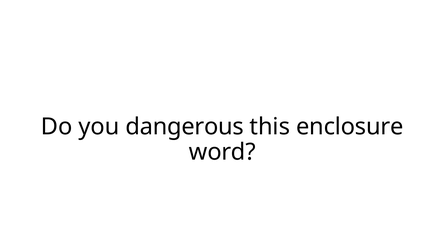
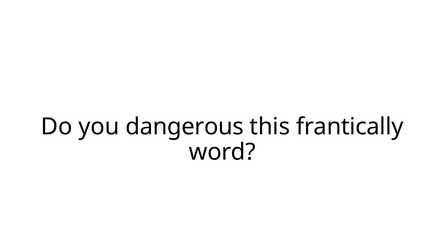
enclosure: enclosure -> frantically
